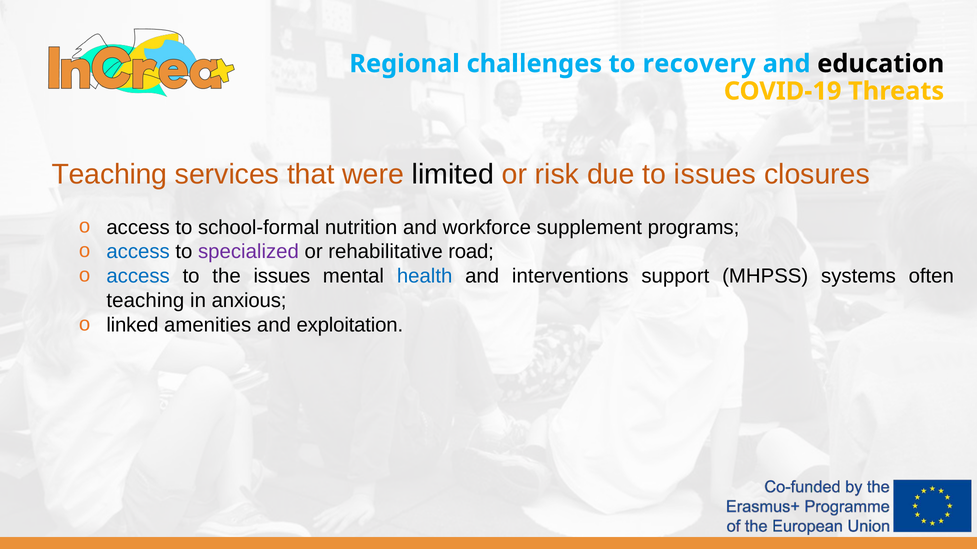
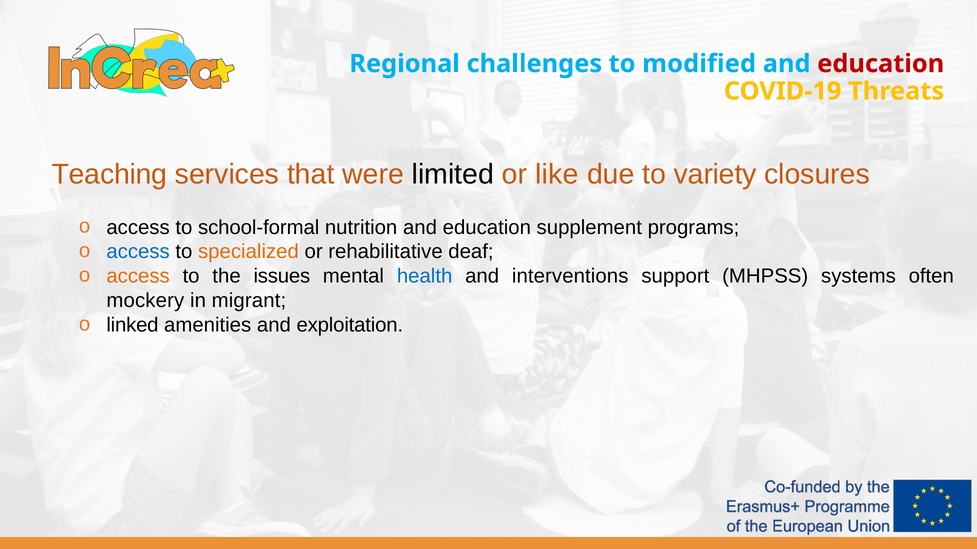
recovery: recovery -> modified
education at (881, 64) colour: black -> red
risk: risk -> like
to issues: issues -> variety
nutrition and workforce: workforce -> education
specialized colour: purple -> orange
road: road -> deaf
access at (138, 276) colour: blue -> orange
teaching at (145, 301): teaching -> mockery
anxious: anxious -> migrant
